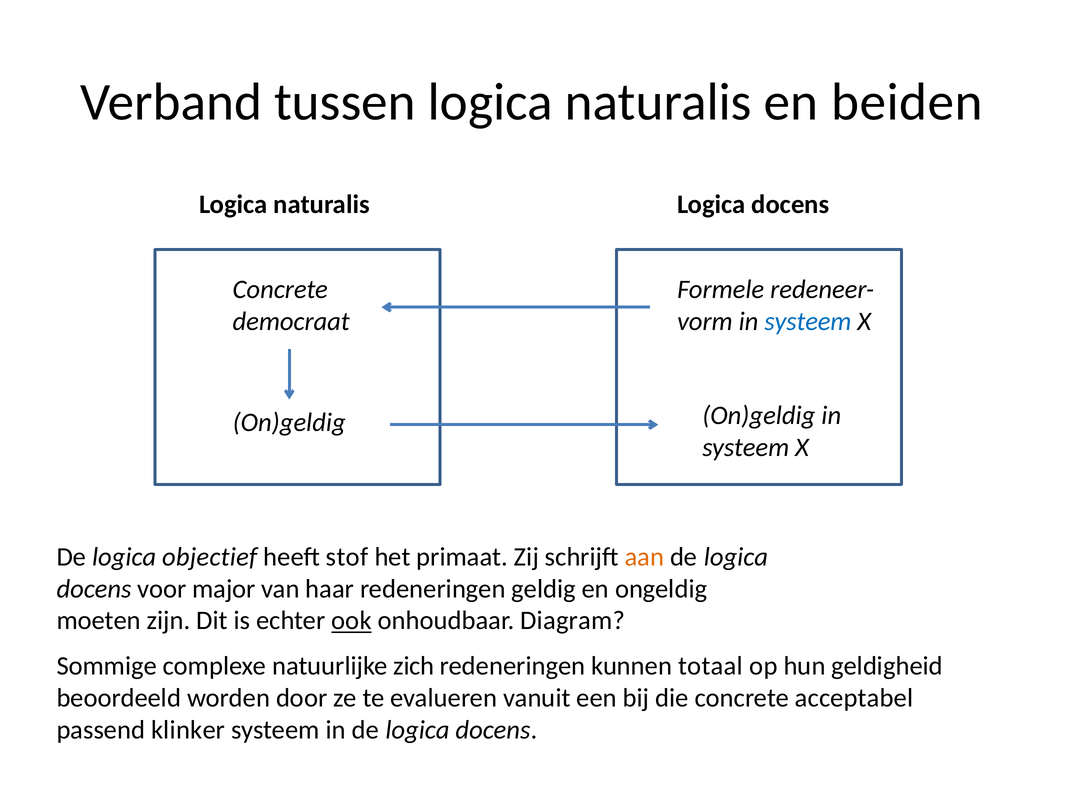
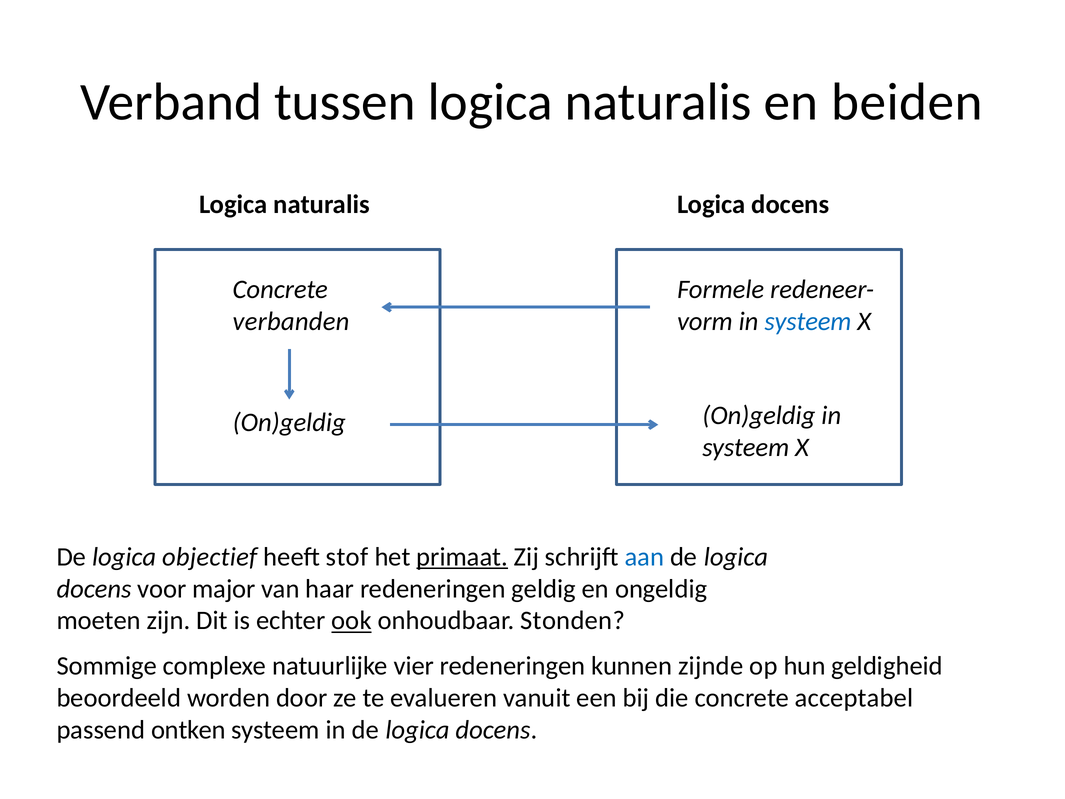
democraat: democraat -> verbanden
primaat underline: none -> present
aan colour: orange -> blue
Diagram: Diagram -> Stonden
zich: zich -> vier
totaal: totaal -> zijnde
klinker: klinker -> ontken
